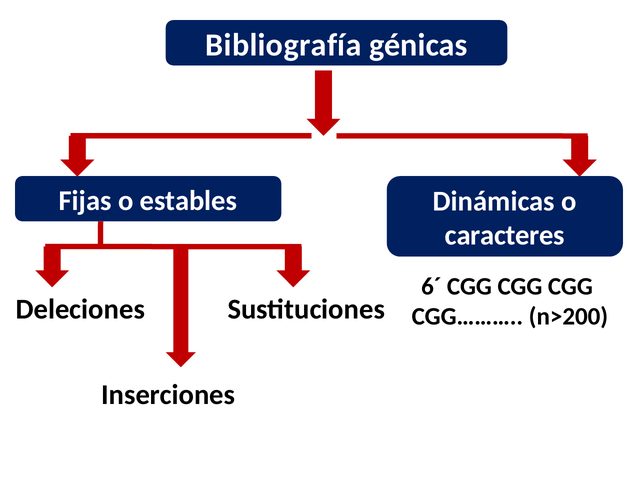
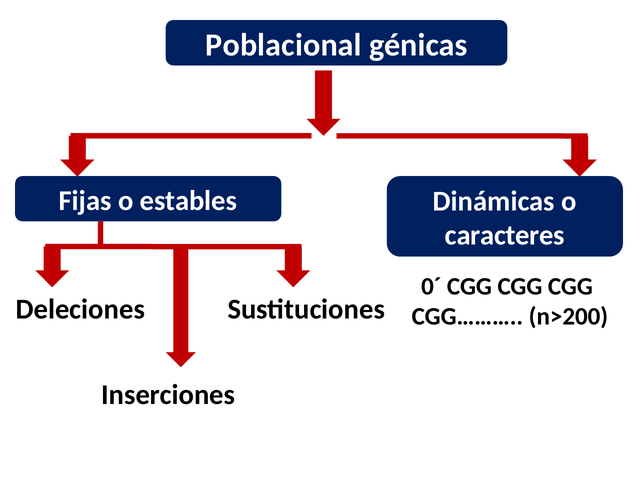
Bibliografía: Bibliografía -> Poblacional
6´: 6´ -> 0´
